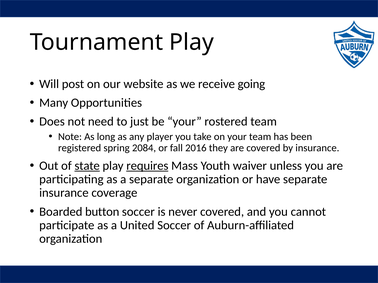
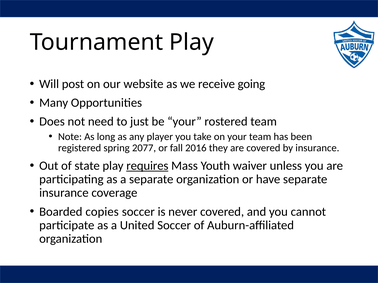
2084: 2084 -> 2077
state underline: present -> none
button: button -> copies
